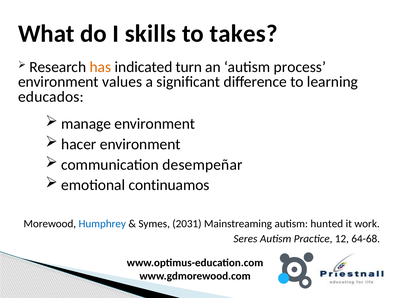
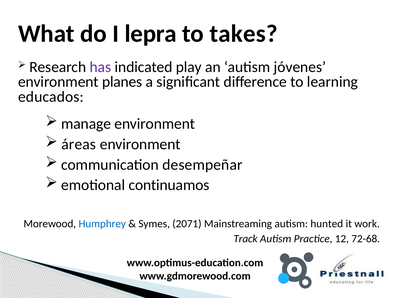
skills: skills -> lepra
has colour: orange -> purple
turn: turn -> play
process: process -> jóvenes
values: values -> planes
hacer: hacer -> áreas
2031: 2031 -> 2071
Seres: Seres -> Track
64-68: 64-68 -> 72-68
